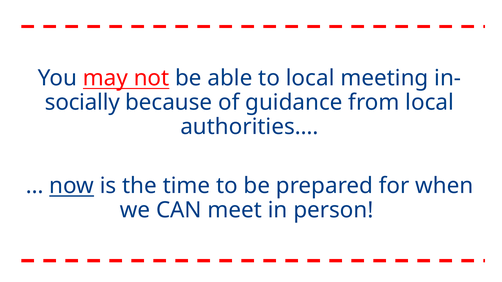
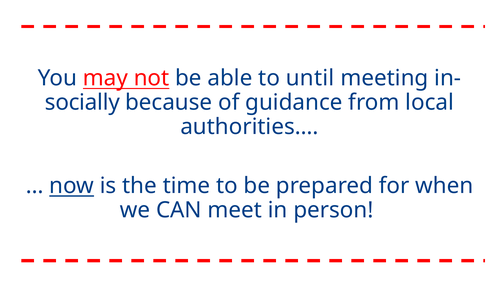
to local: local -> until
